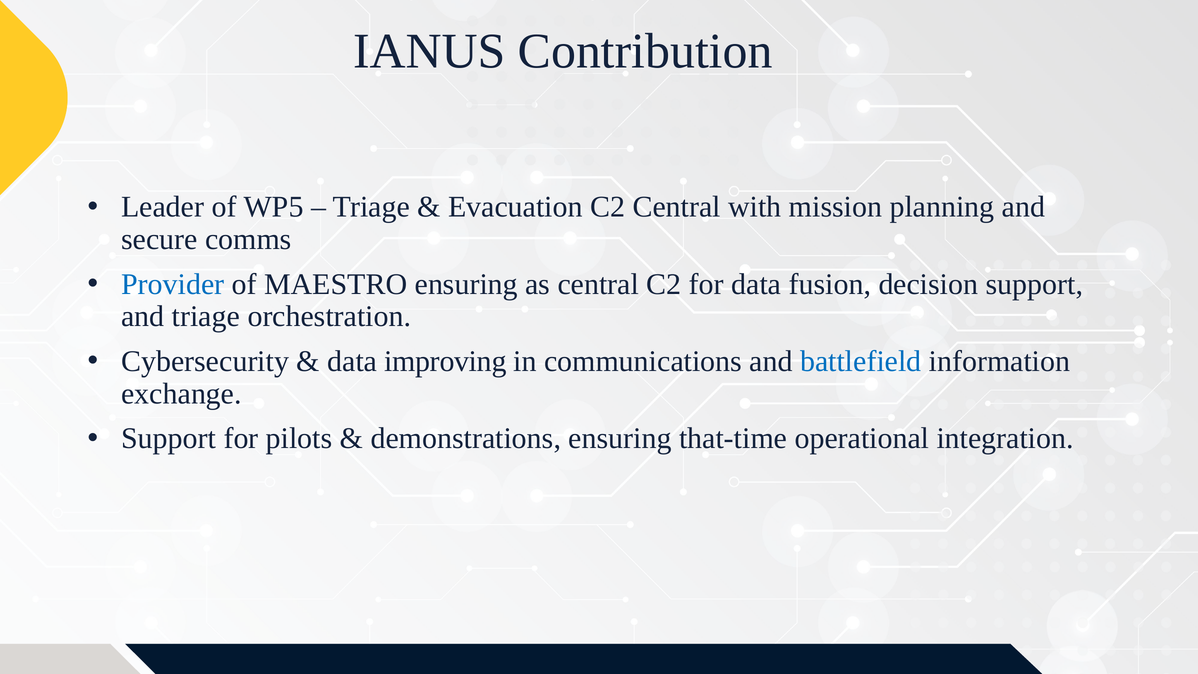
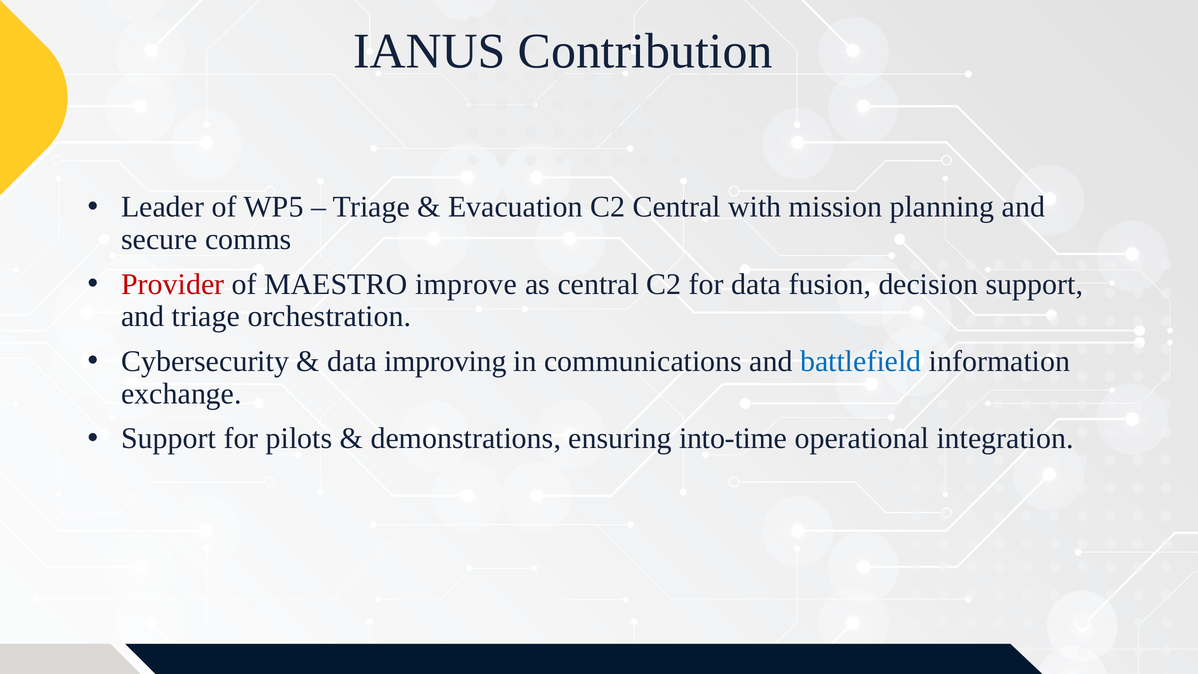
Provider colour: blue -> red
MAESTRO ensuring: ensuring -> improve
that-time: that-time -> into-time
